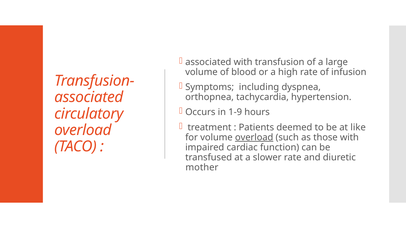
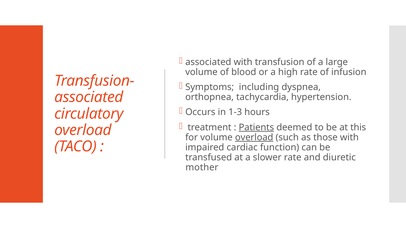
1-9: 1-9 -> 1-3
Patients underline: none -> present
like: like -> this
